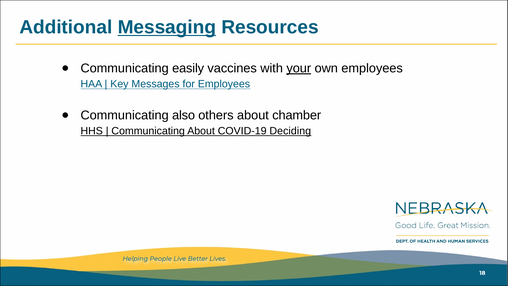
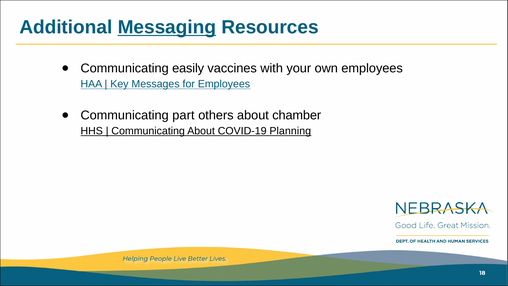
your underline: present -> none
also: also -> part
Deciding: Deciding -> Planning
